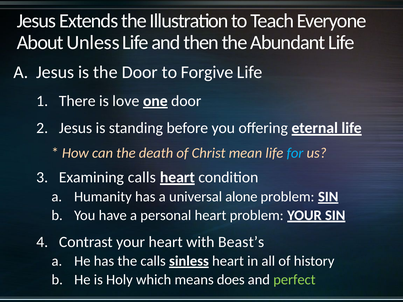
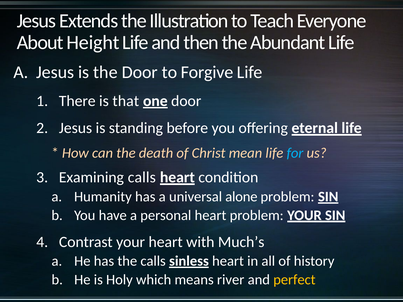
Unless: Unless -> Height
love: love -> that
Beast’s: Beast’s -> Much’s
does: does -> river
perfect colour: light green -> yellow
